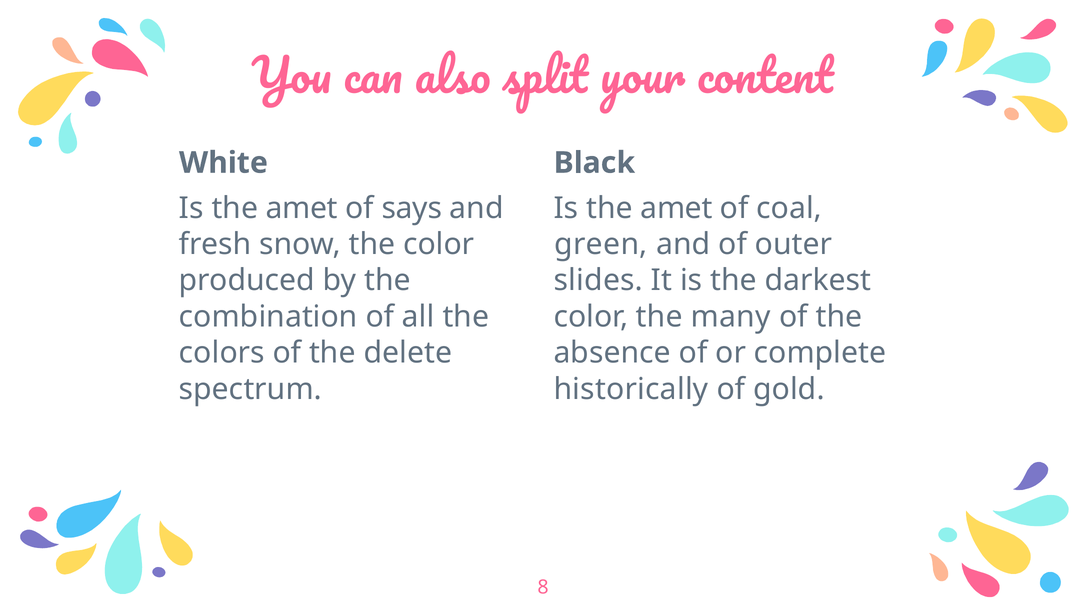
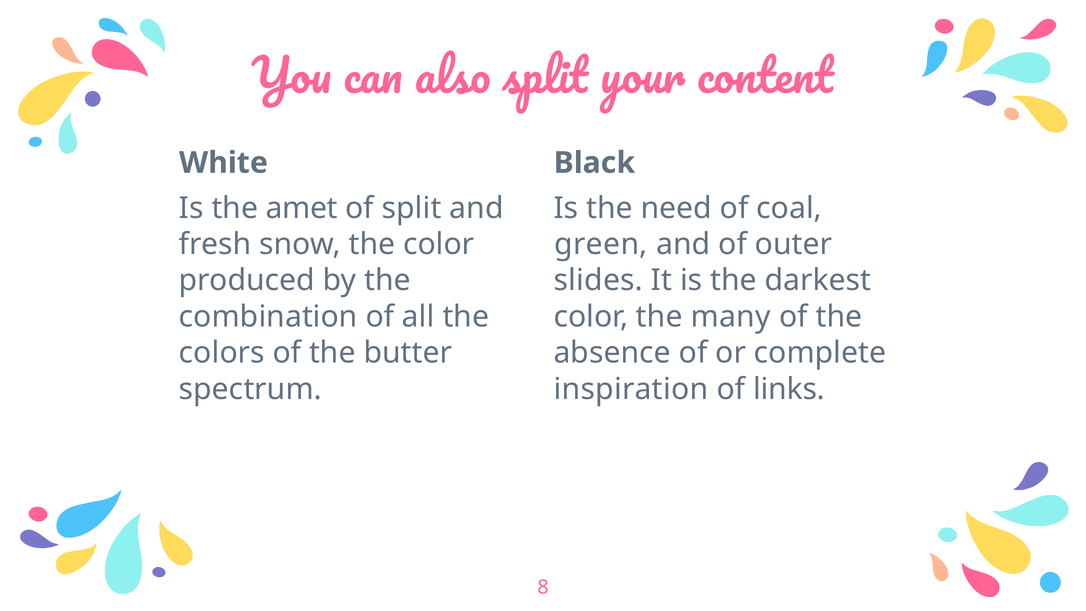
of says: says -> split
amet at (676, 208): amet -> need
delete: delete -> butter
historically: historically -> inspiration
gold: gold -> links
